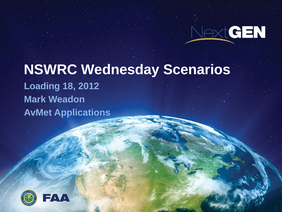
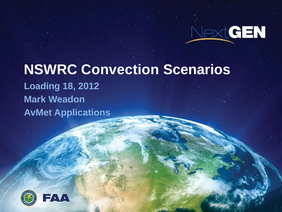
Wednesday: Wednesday -> Convection
